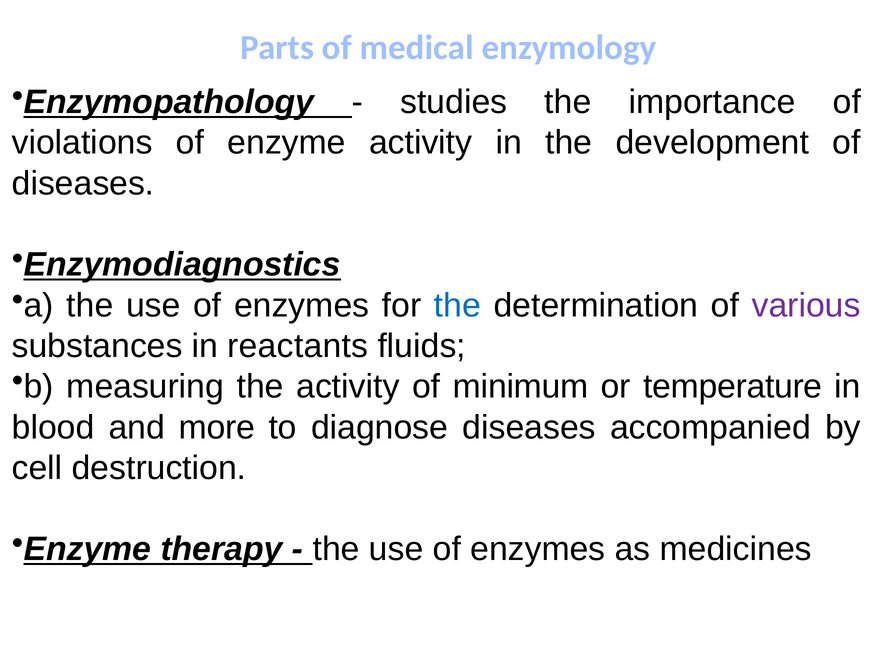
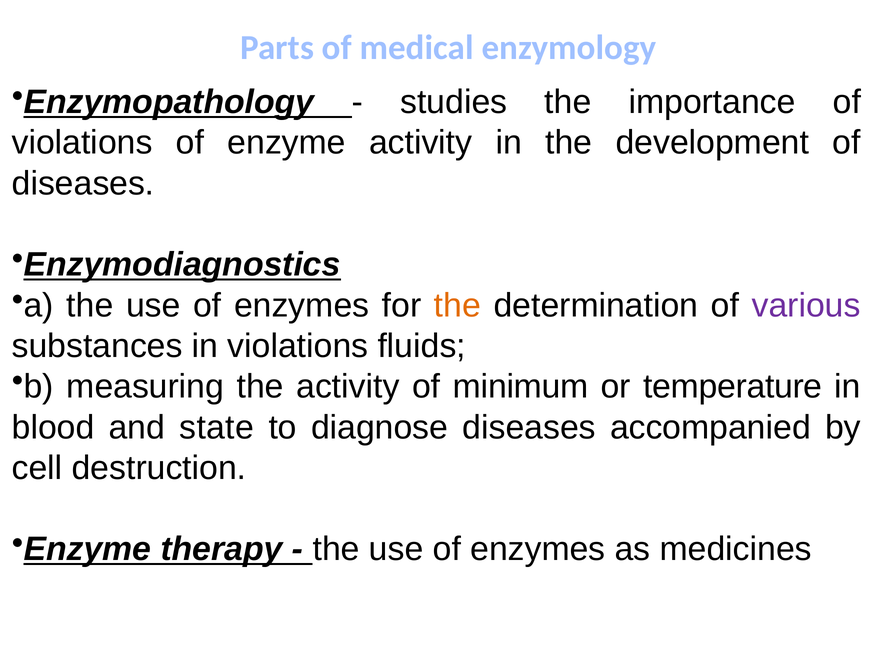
the at (457, 305) colour: blue -> orange
in reactants: reactants -> violations
more: more -> state
